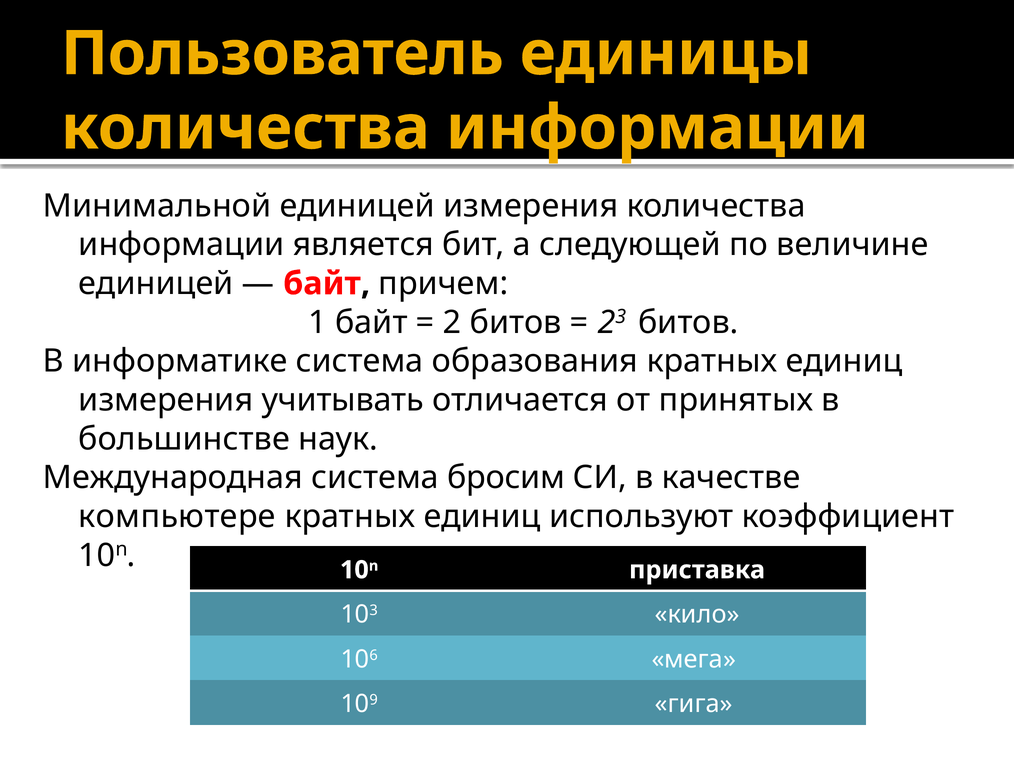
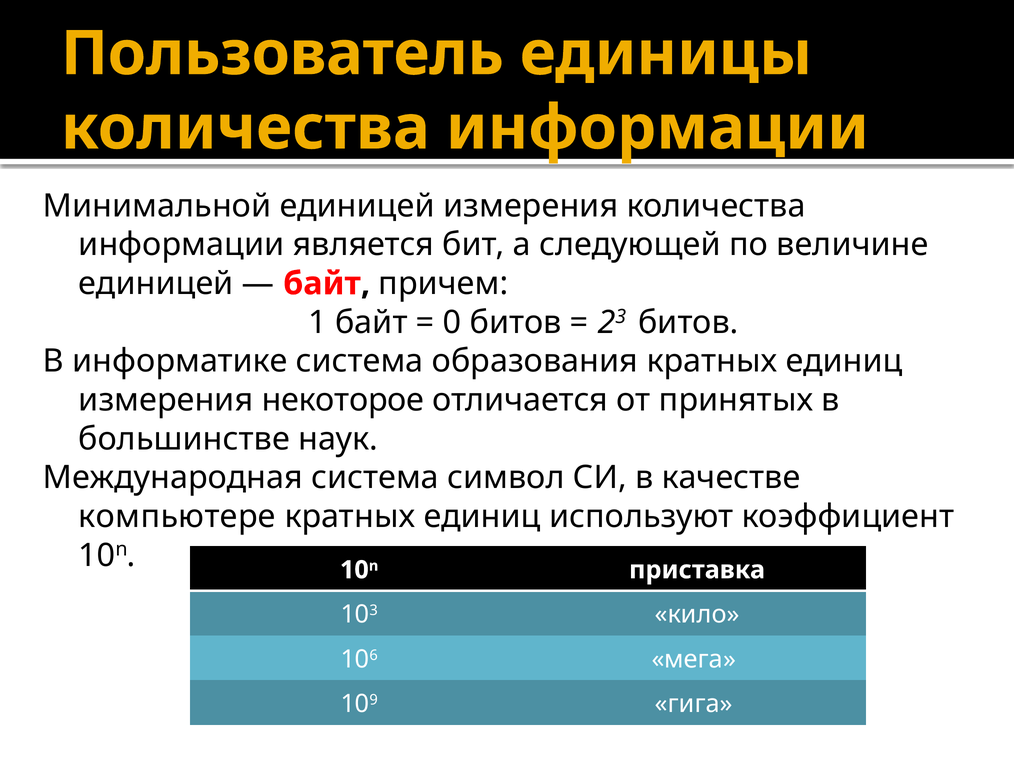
2: 2 -> 0
учитывать: учитывать -> некоторое
бросим: бросим -> символ
